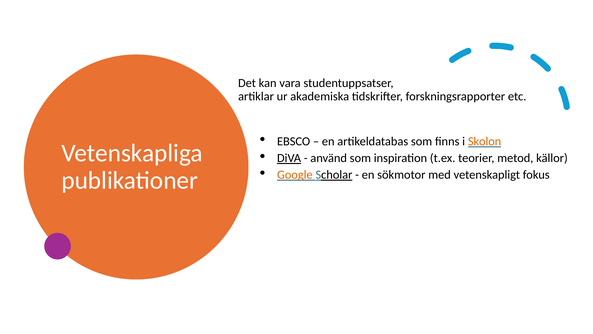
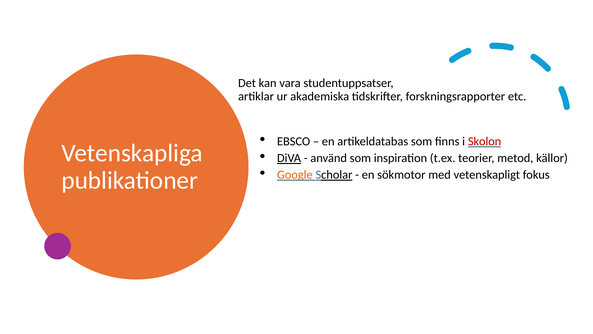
Skolon colour: orange -> red
